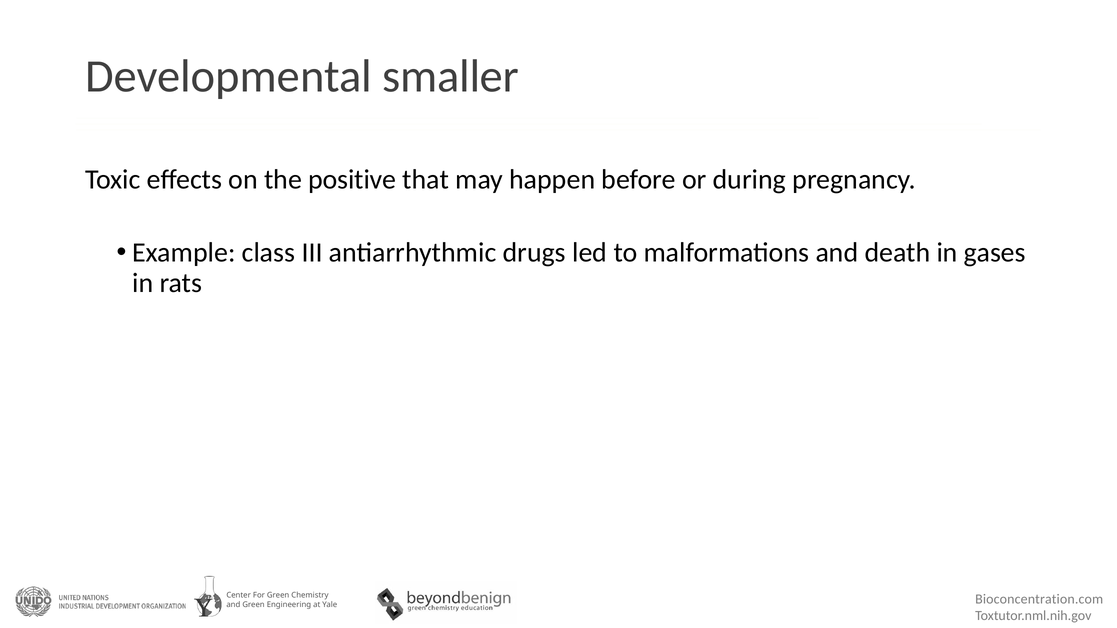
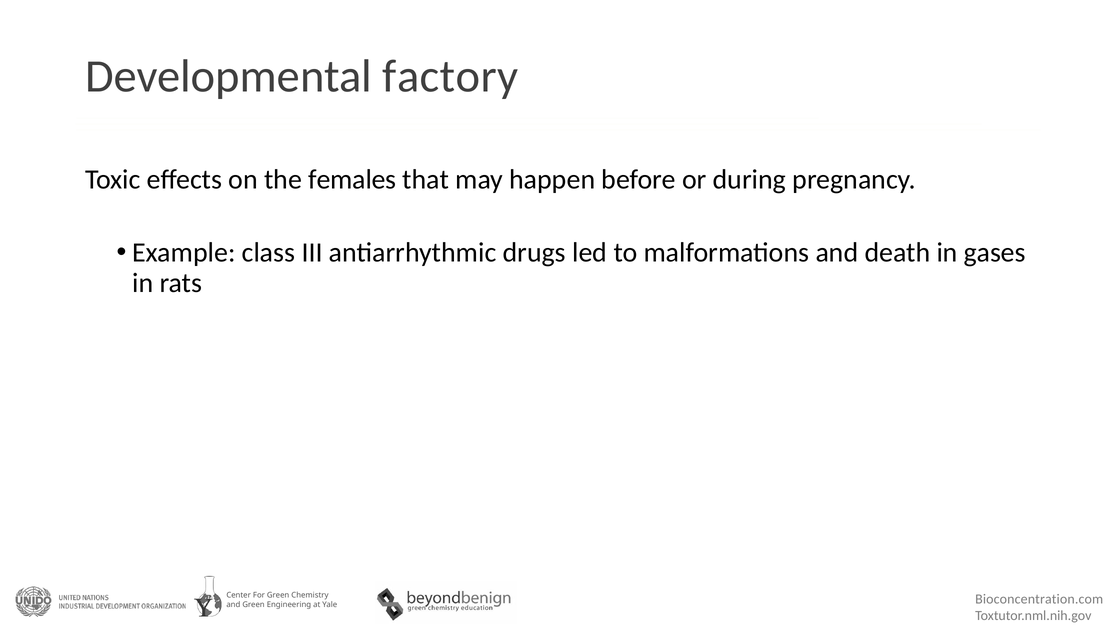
smaller: smaller -> factory
positive: positive -> females
